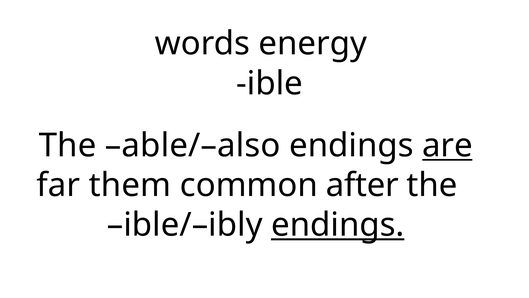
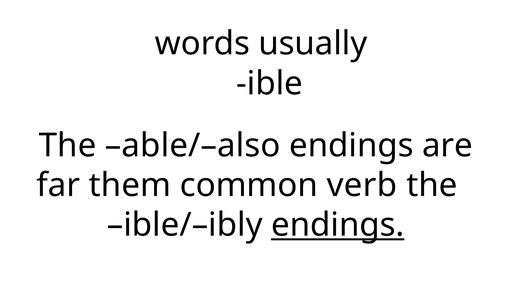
energy: energy -> usually
are underline: present -> none
after: after -> verb
